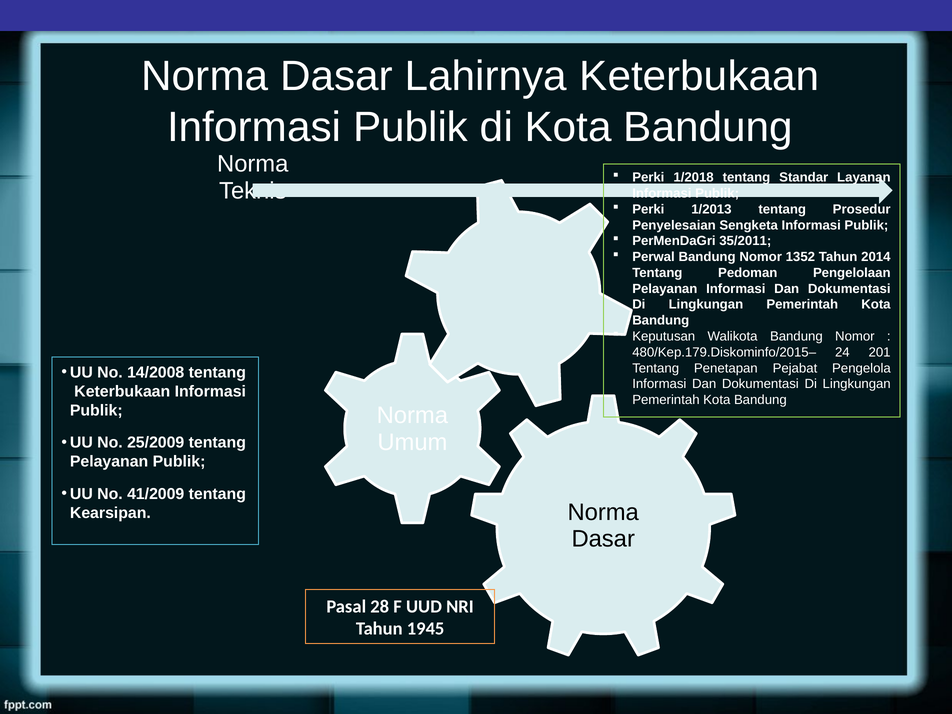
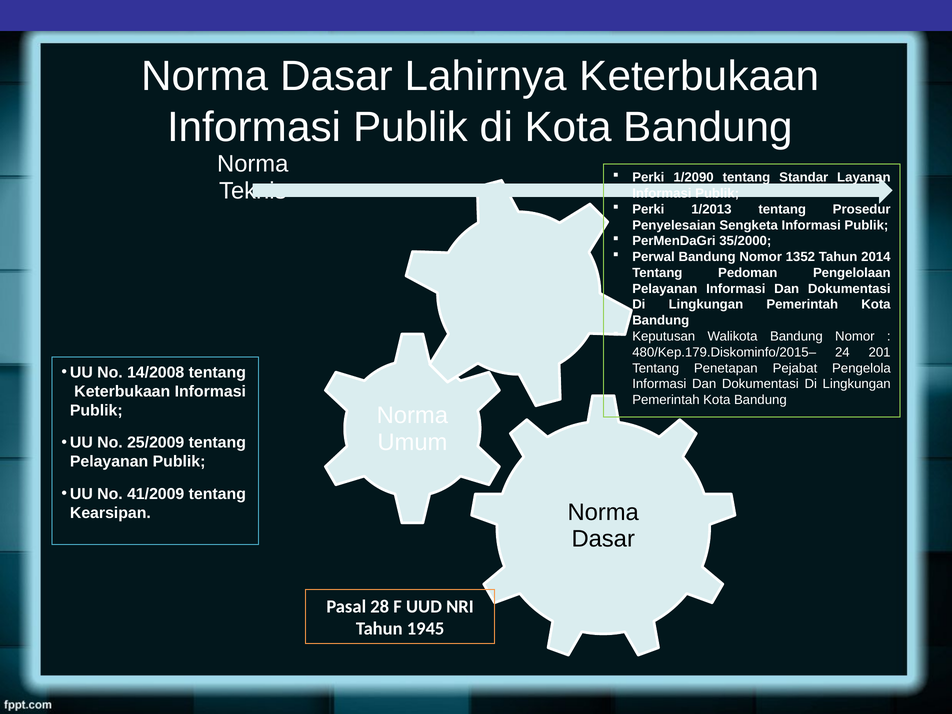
1/2018: 1/2018 -> 1/2090
35/2011: 35/2011 -> 35/2000
